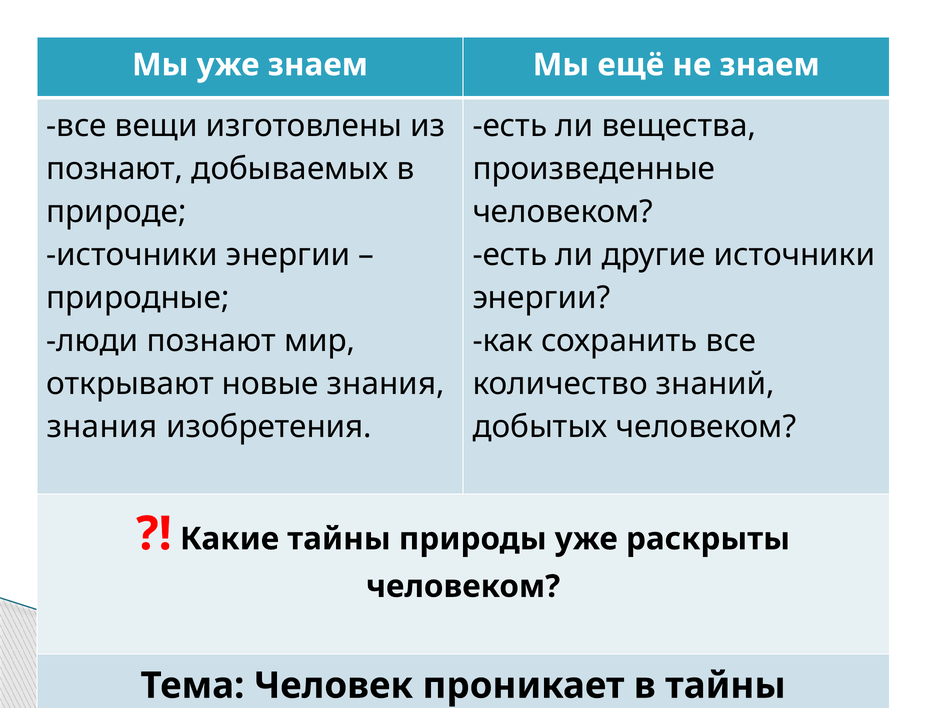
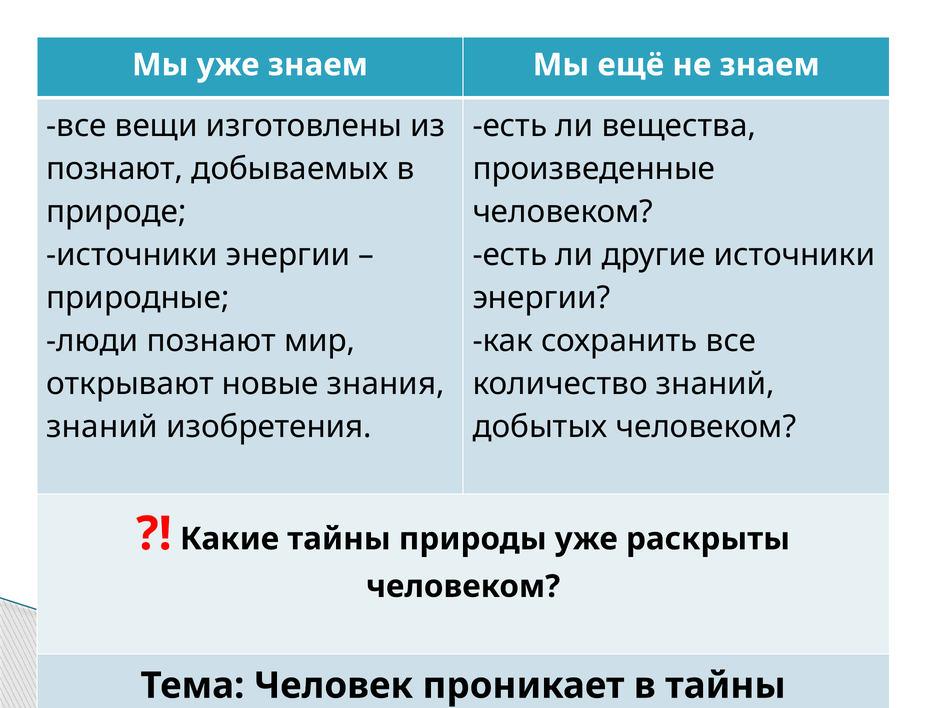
знания at (102, 427): знания -> знаний
